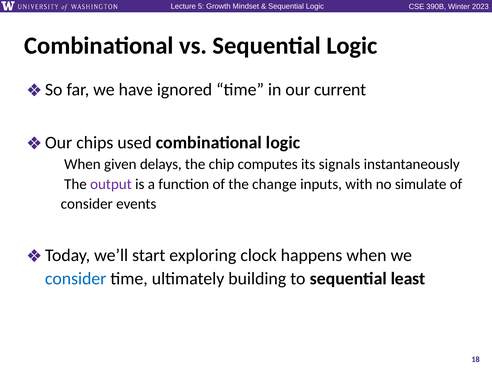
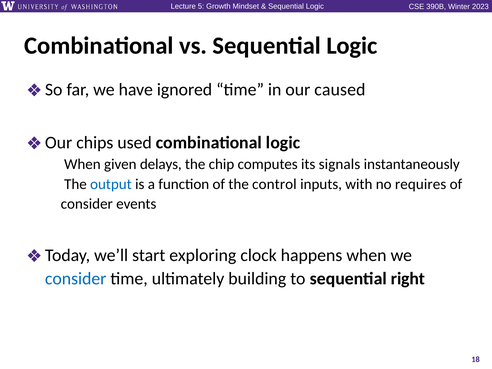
current: current -> caused
output colour: purple -> blue
change: change -> control
simulate: simulate -> requires
least: least -> right
